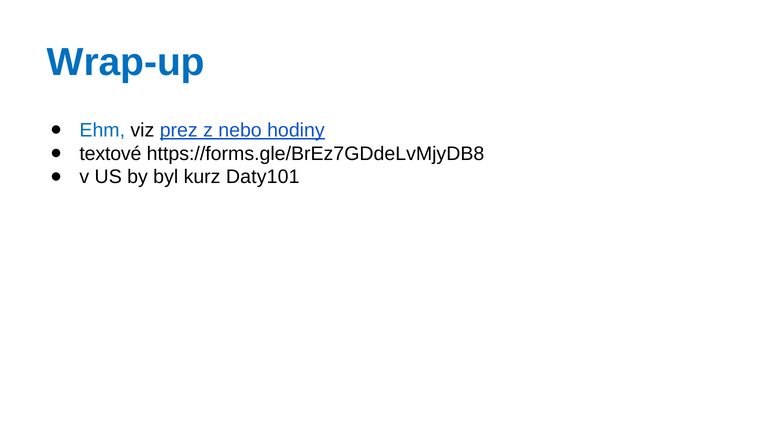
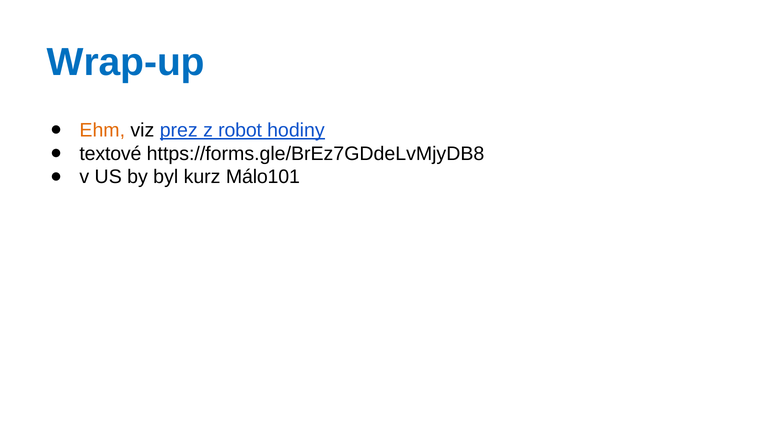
Ehm colour: blue -> orange
nebo: nebo -> robot
Daty101: Daty101 -> Málo101
